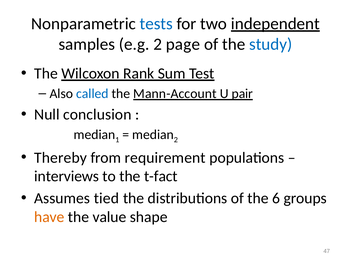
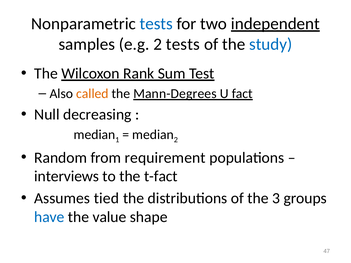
2 page: page -> tests
called colour: blue -> orange
Mann-Account: Mann-Account -> Mann-Degrees
pair: pair -> fact
conclusion: conclusion -> decreasing
Thereby: Thereby -> Random
6: 6 -> 3
have colour: orange -> blue
